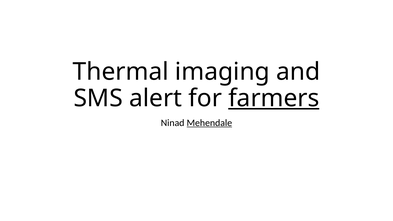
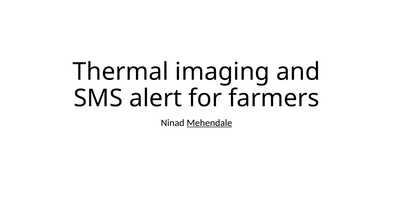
farmers underline: present -> none
